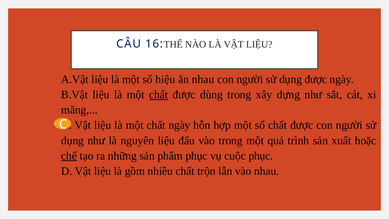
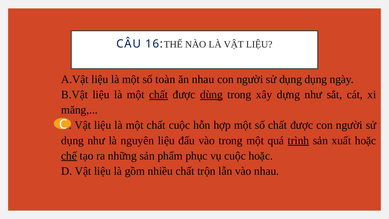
hiệu: hiệu -> toàn
dụng được: được -> dụng
dùng underline: none -> present
chất ngày: ngày -> cuộc
trình underline: none -> present
cuộc phục: phục -> hoặc
